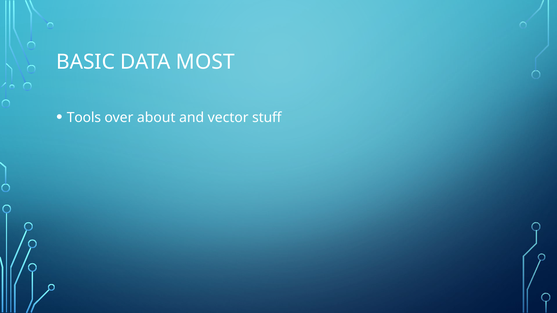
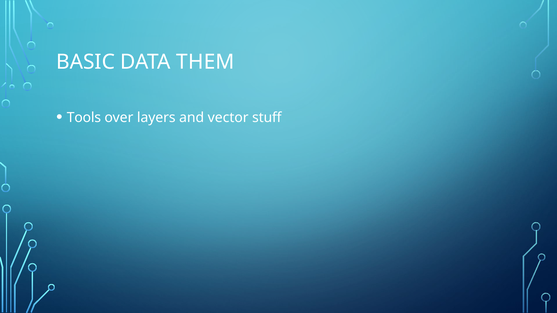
MOST: MOST -> THEM
about: about -> layers
